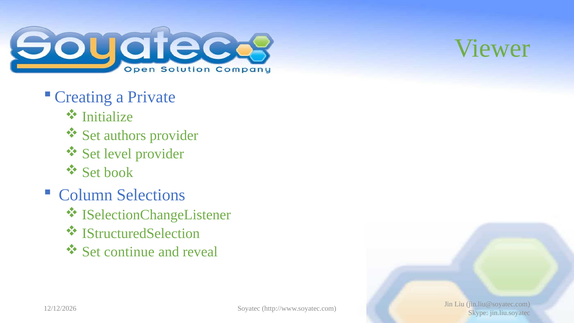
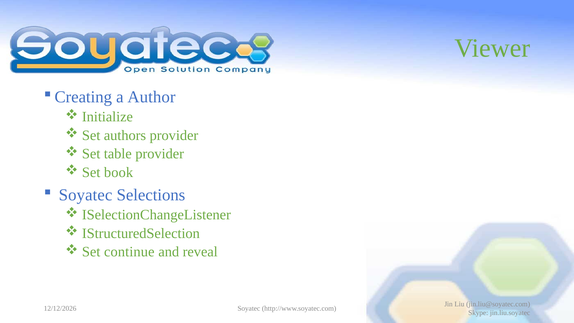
Private: Private -> Author
level: level -> table
Column at (86, 195): Column -> Soyatec
